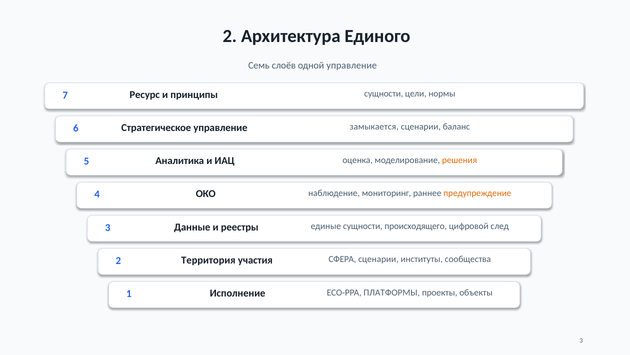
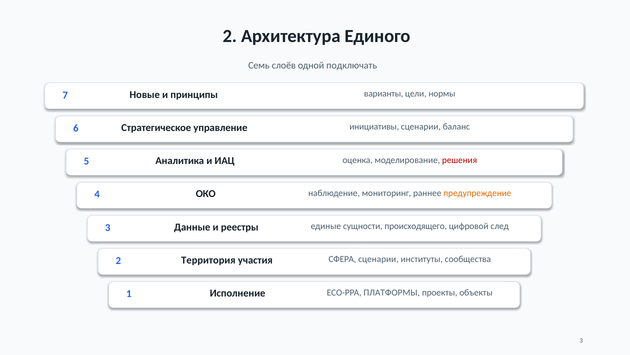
одной управление: управление -> подключать
Ресурс: Ресурс -> Новые
принципы сущности: сущности -> варианты
замыкается: замыкается -> инициативы
решения colour: orange -> red
